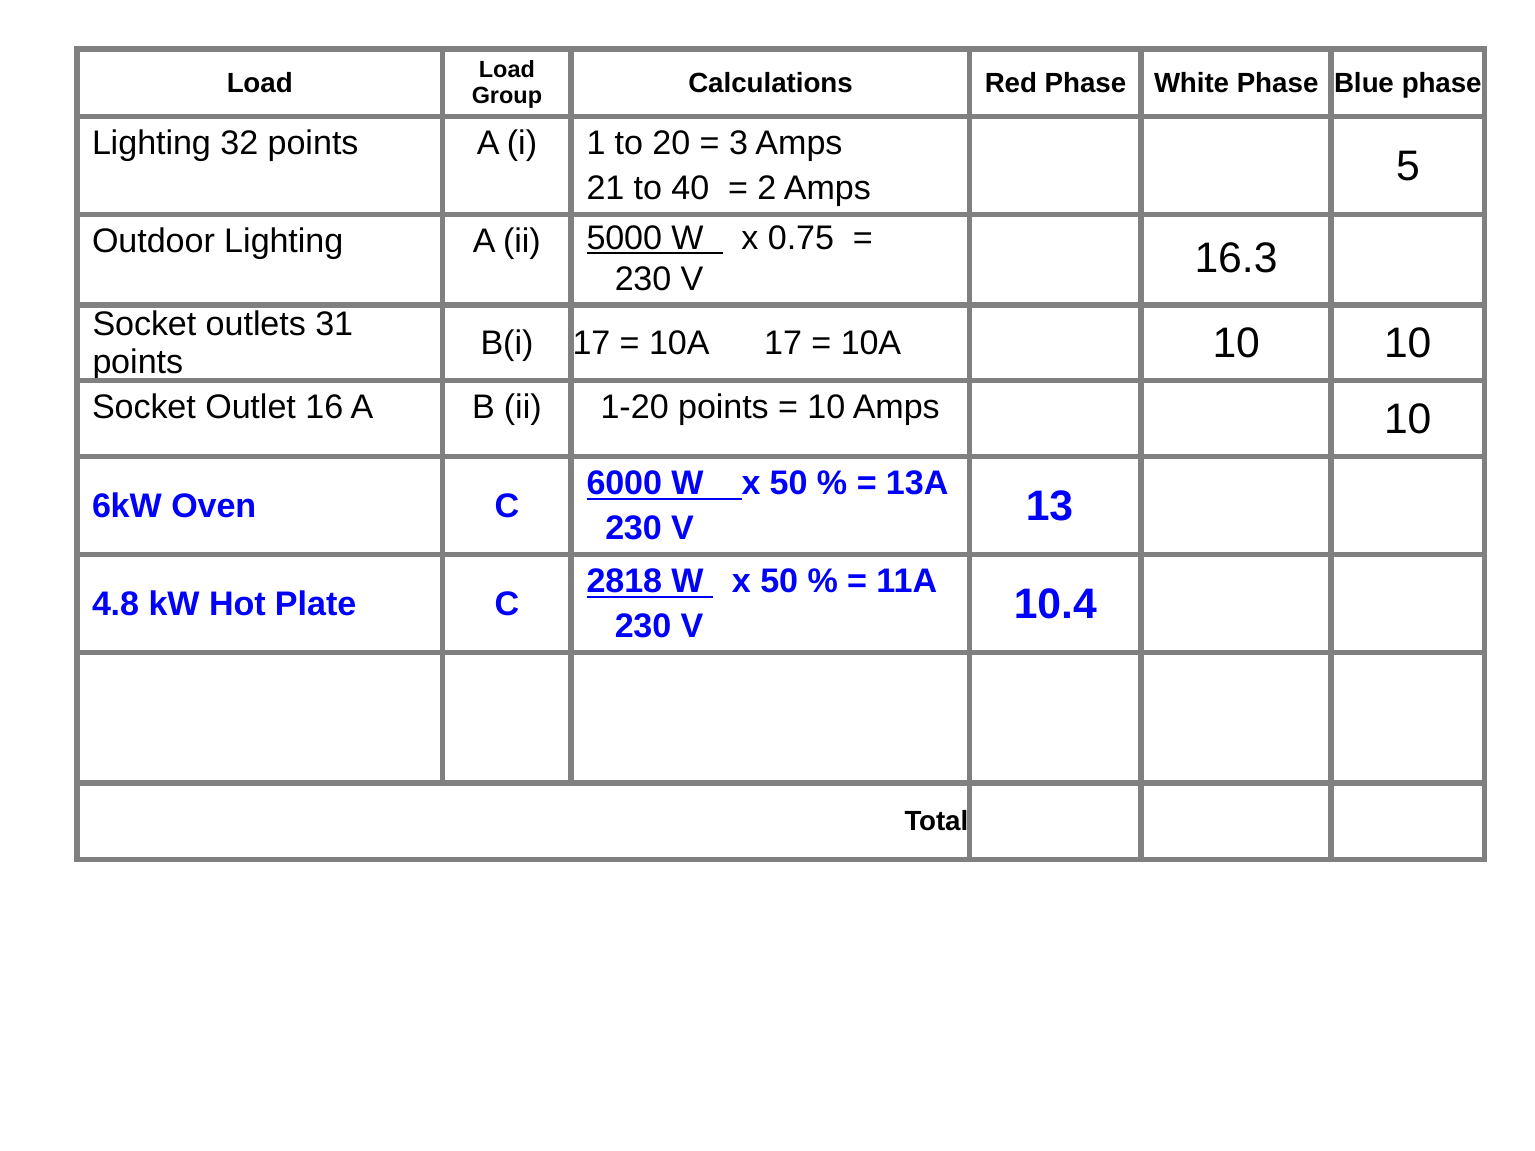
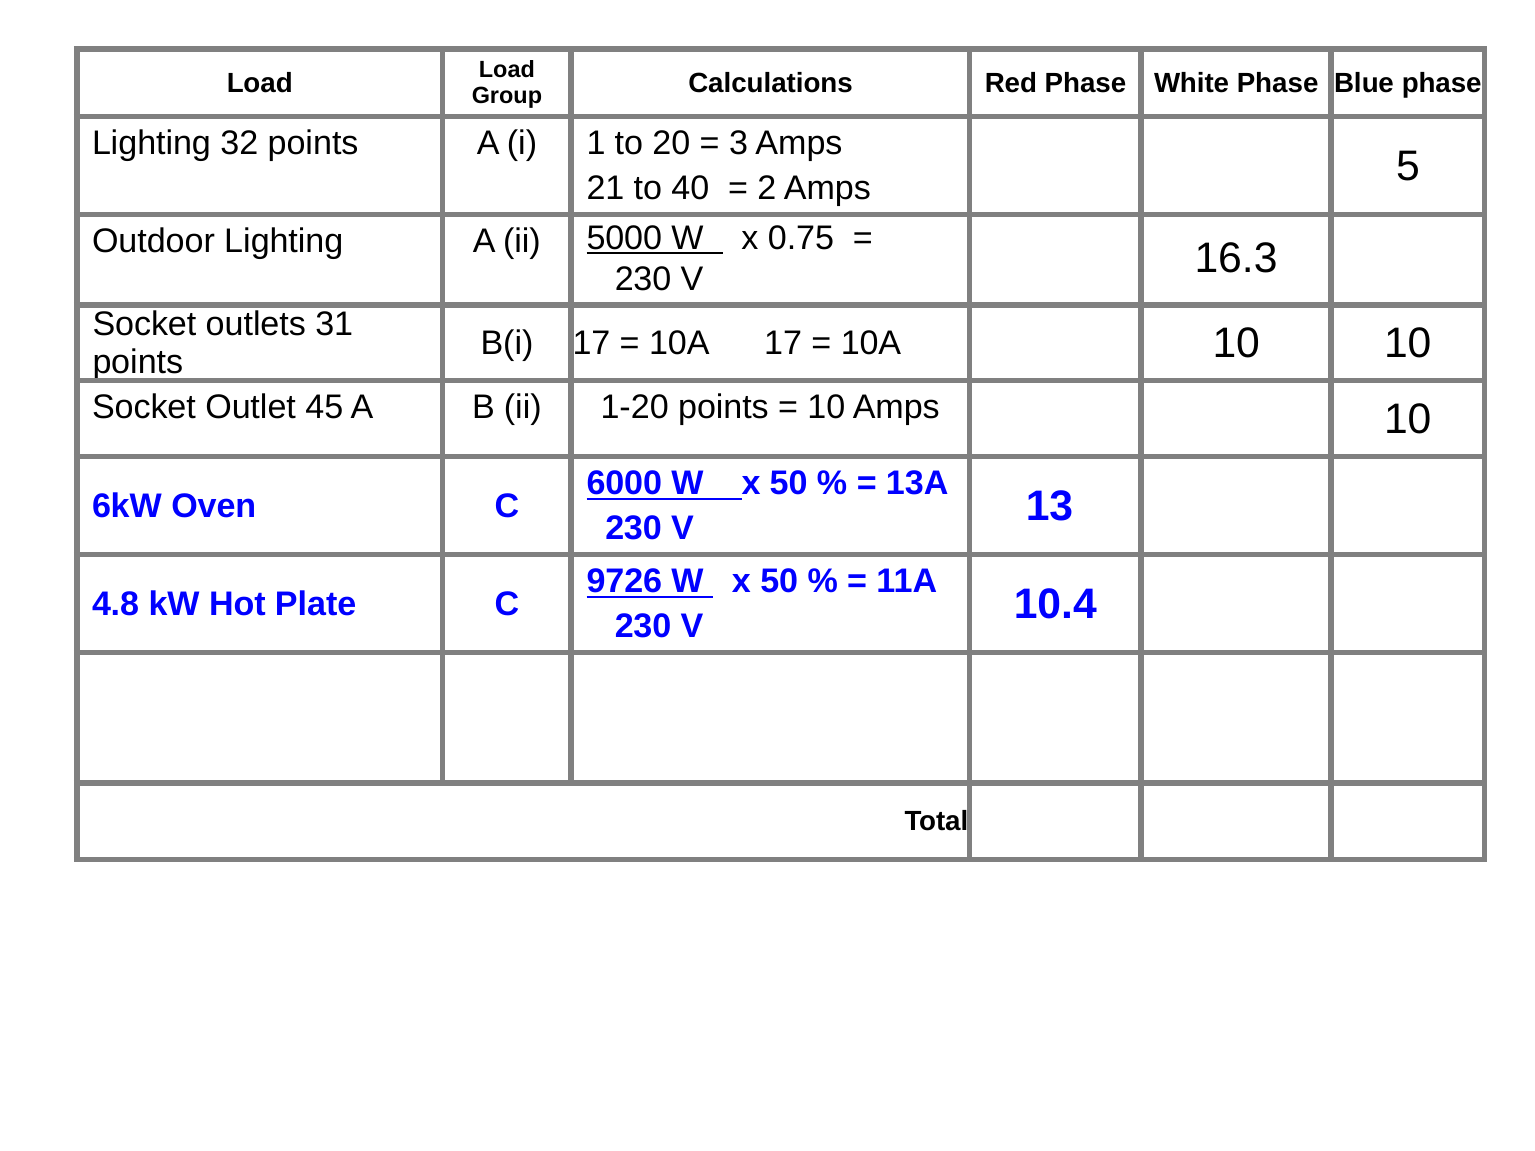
16: 16 -> 45
2818: 2818 -> 9726
